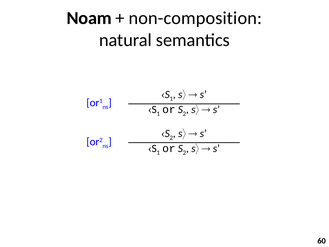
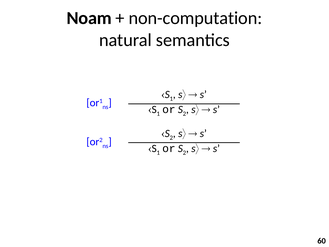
non-composition: non-composition -> non-computation
